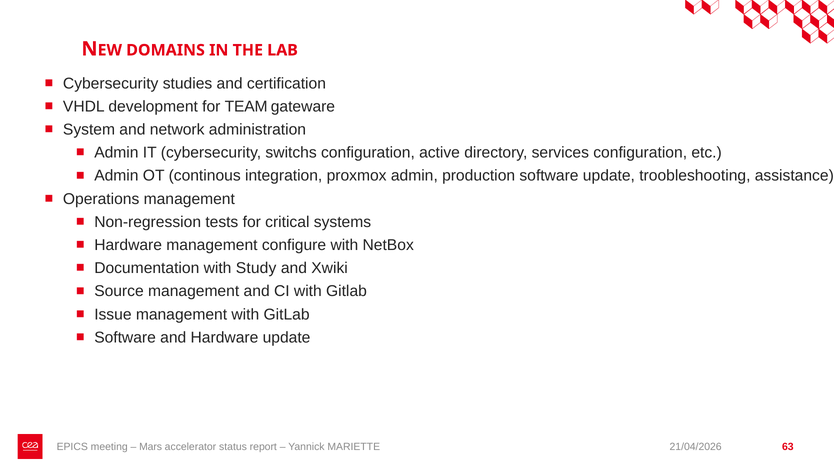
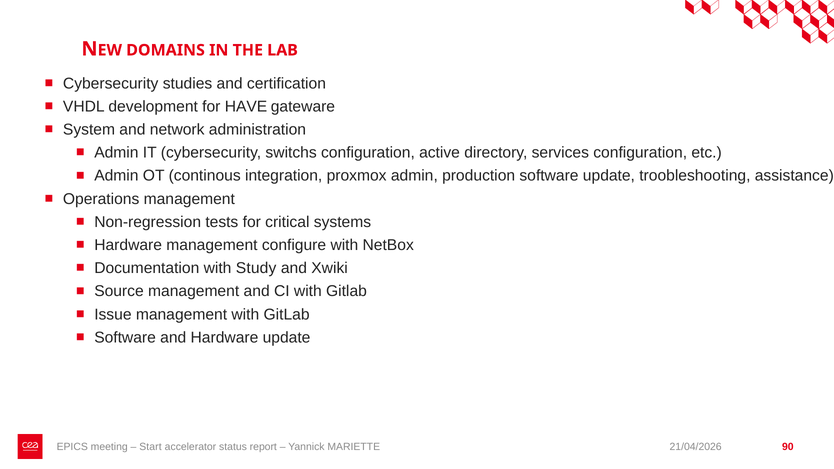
TEAM: TEAM -> HAVE
Mars: Mars -> Start
63: 63 -> 90
